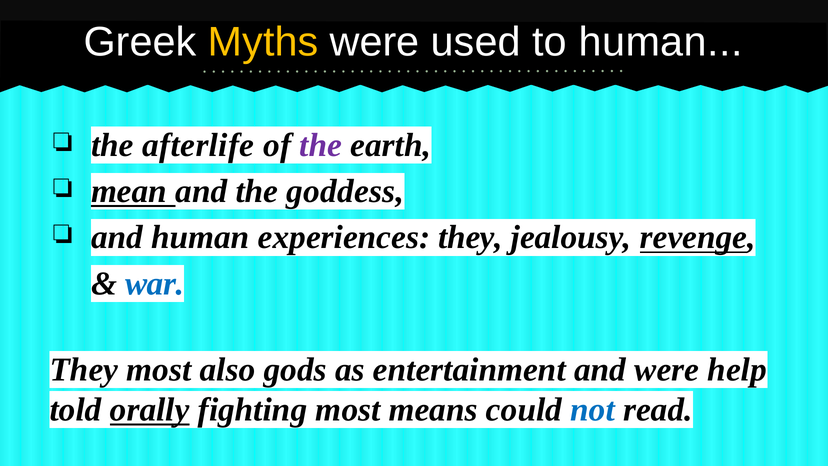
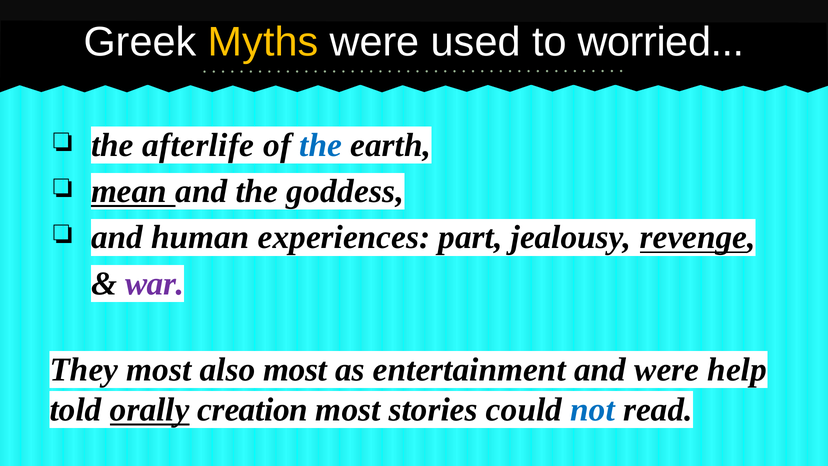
to human: human -> worried
the at (321, 145) colour: purple -> blue
experiences they: they -> part
war colour: blue -> purple
also gods: gods -> most
fighting: fighting -> creation
means: means -> stories
